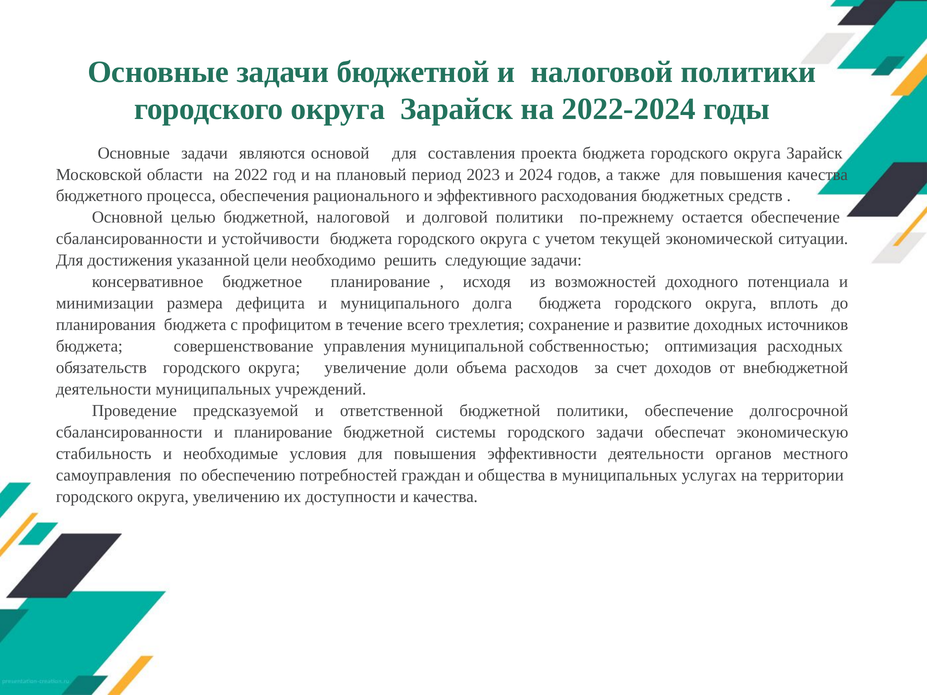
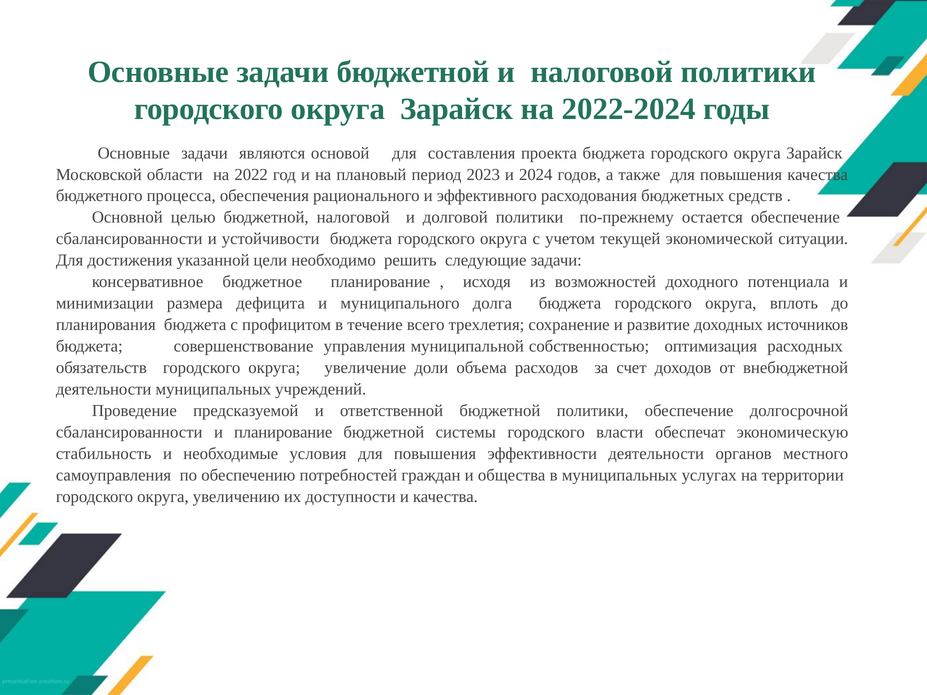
городского задачи: задачи -> власти
